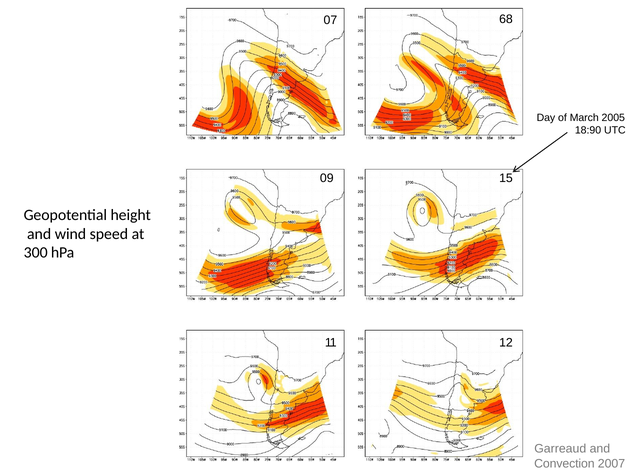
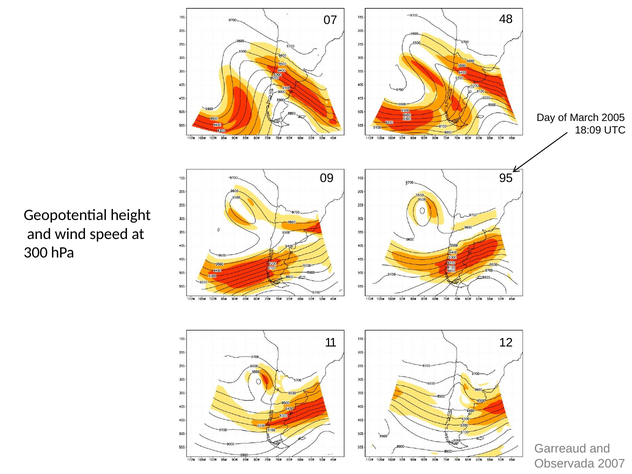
68: 68 -> 48
18:90: 18:90 -> 18:09
15: 15 -> 95
Convection: Convection -> Observada
